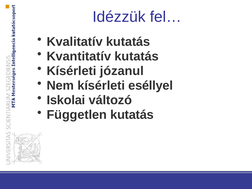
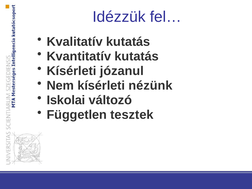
eséllyel: eséllyel -> nézünk
Független kutatás: kutatás -> tesztek
